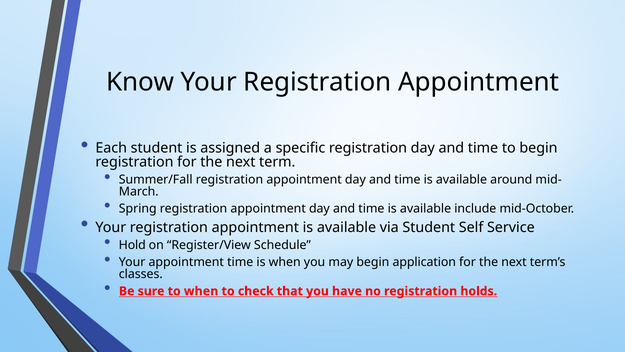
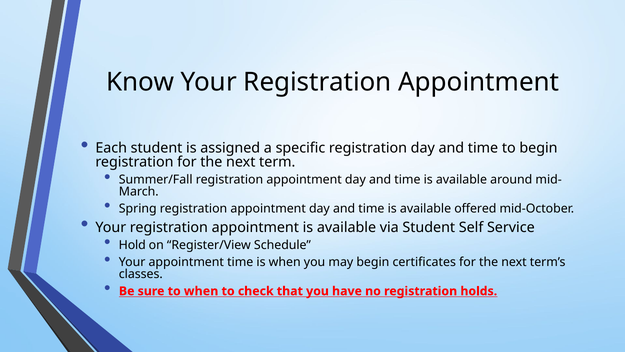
include: include -> offered
application: application -> certificates
